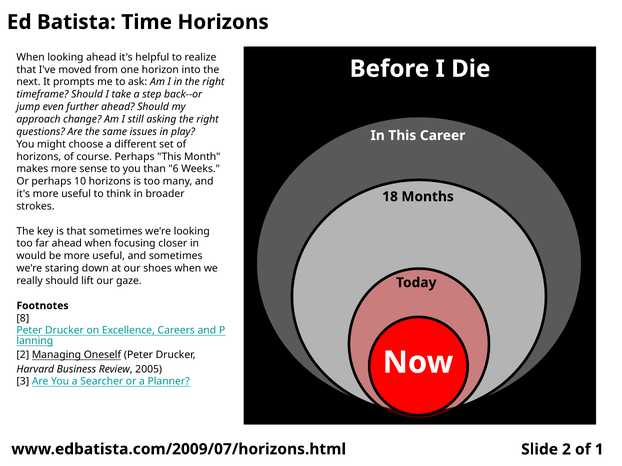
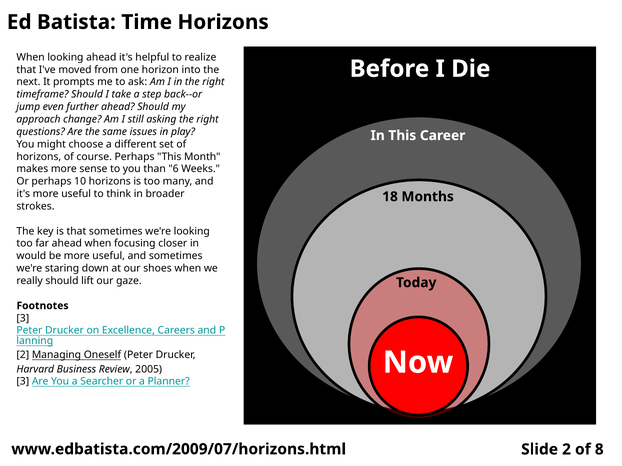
8 at (23, 318): 8 -> 3
1: 1 -> 8
